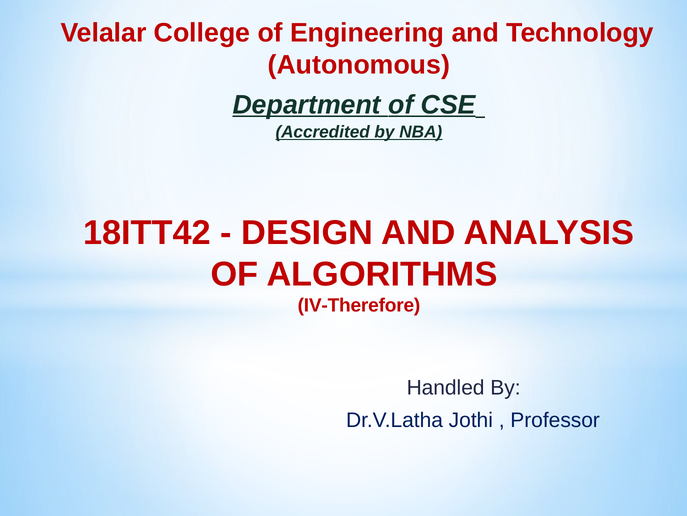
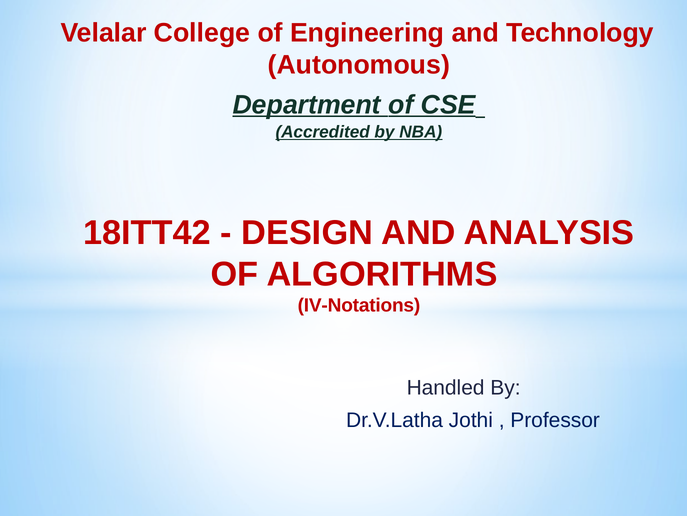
IV-Therefore: IV-Therefore -> IV-Notations
